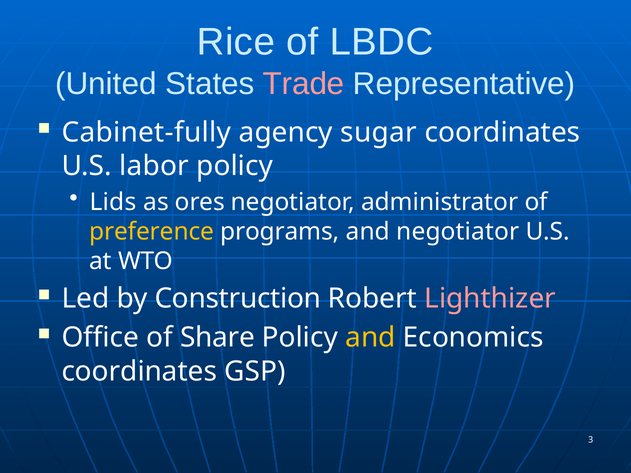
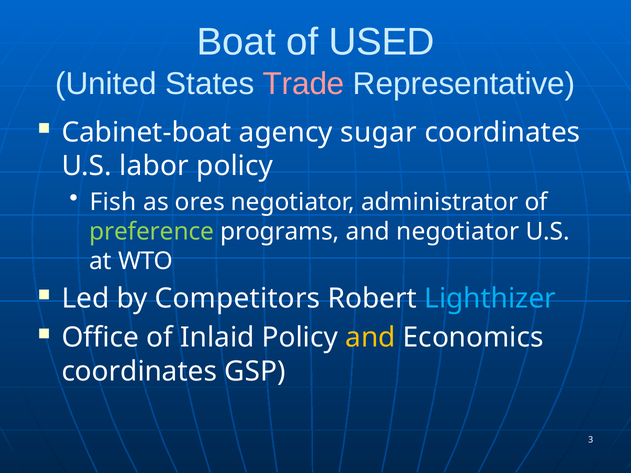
Rice: Rice -> Boat
LBDC: LBDC -> USED
Cabinet-fully: Cabinet-fully -> Cabinet-boat
Lids: Lids -> Fish
preference colour: yellow -> light green
Construction: Construction -> Competitors
Lighthizer colour: pink -> light blue
Share: Share -> Inlaid
